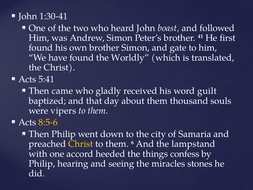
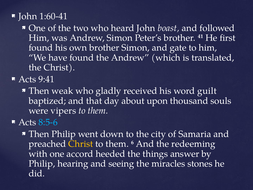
1:30-41: 1:30-41 -> 1:60-41
the Worldly: Worldly -> Andrew
5:41: 5:41 -> 9:41
came: came -> weak
about them: them -> upon
8:5-6 colour: yellow -> light blue
lampstand: lampstand -> redeeming
confess: confess -> answer
